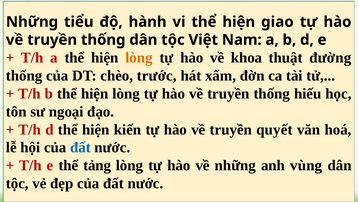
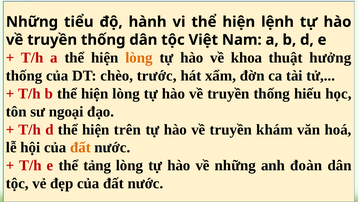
giao: giao -> lệnh
đường: đường -> hưởng
kiến: kiến -> trên
quyết: quyết -> khám
đất at (80, 147) colour: blue -> orange
vùng: vùng -> đoàn
